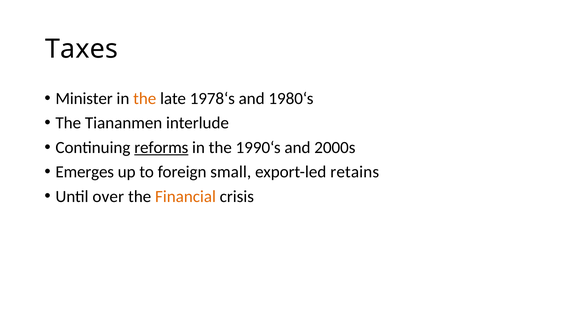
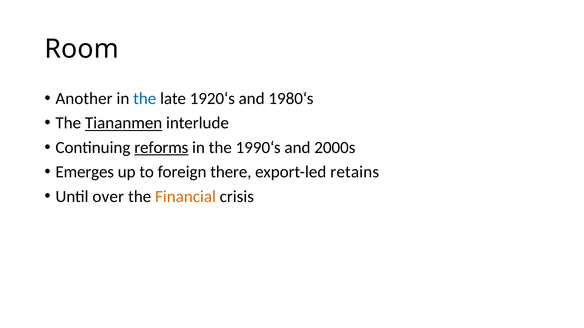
Taxes: Taxes -> Room
Minister: Minister -> Another
the at (145, 99) colour: orange -> blue
1978‘s: 1978‘s -> 1920‘s
Tiananmen underline: none -> present
small: small -> there
